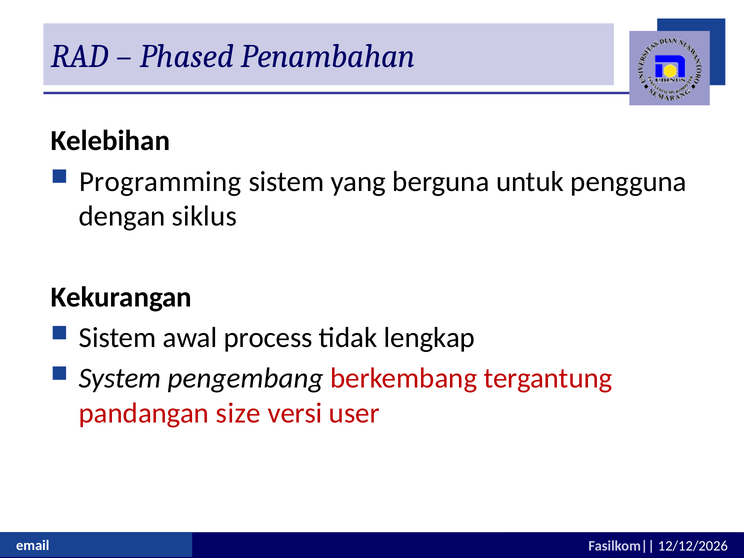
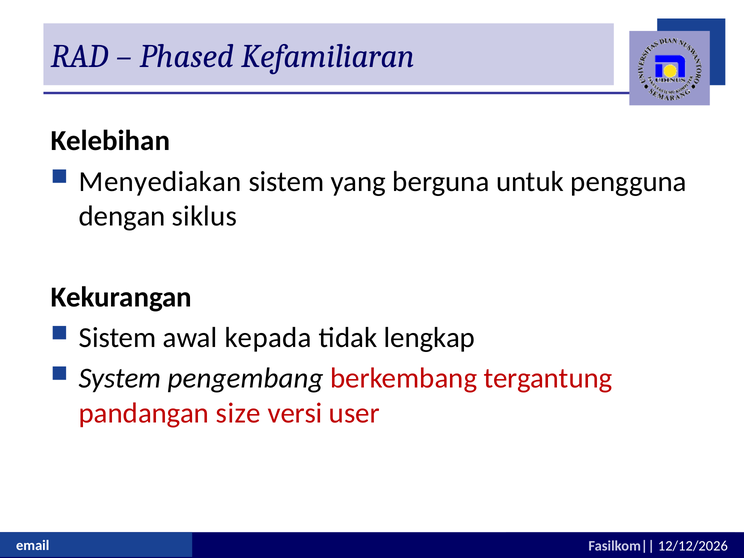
Penambahan: Penambahan -> Kefamiliaran
Programming: Programming -> Menyediakan
process: process -> kepada
